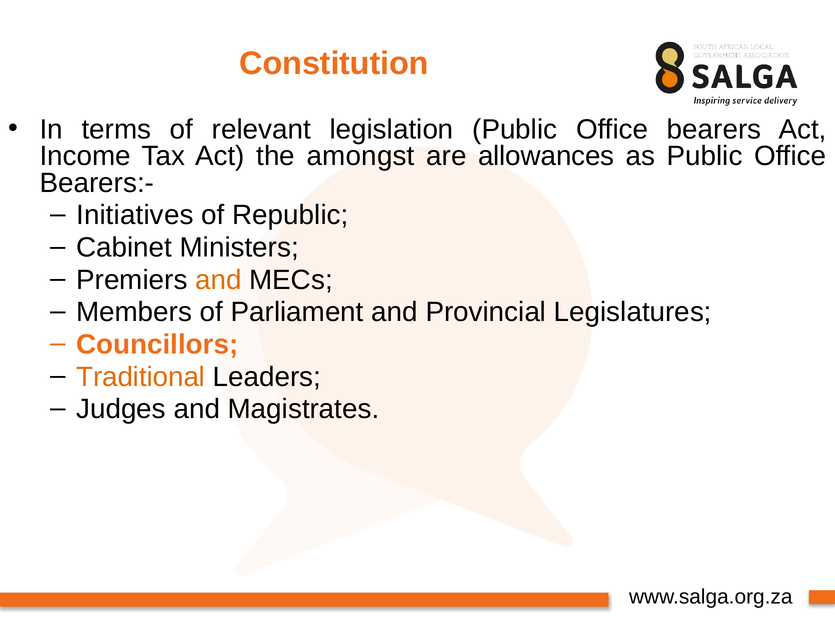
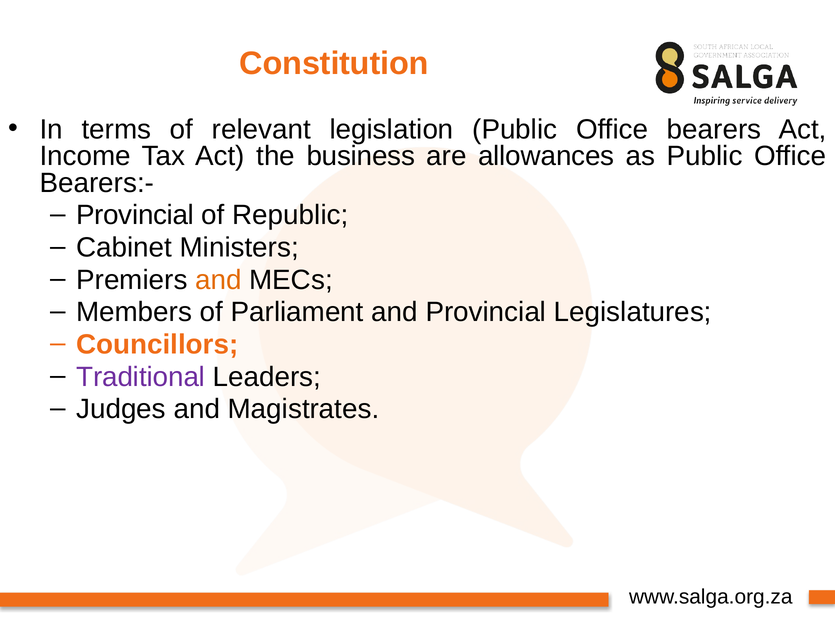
amongst: amongst -> business
Initiatives at (135, 215): Initiatives -> Provincial
Traditional colour: orange -> purple
